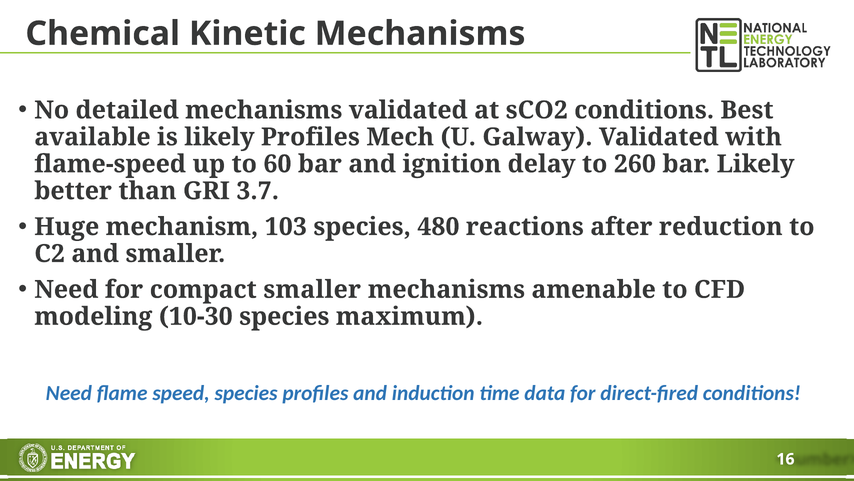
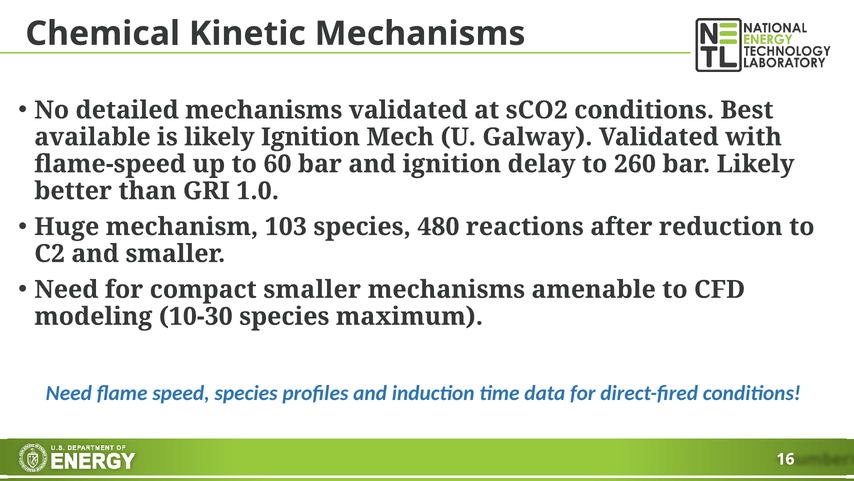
likely Profiles: Profiles -> Ignition
3.7: 3.7 -> 1.0
